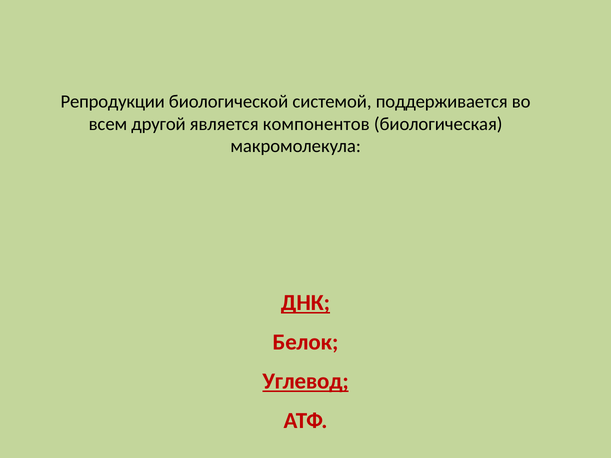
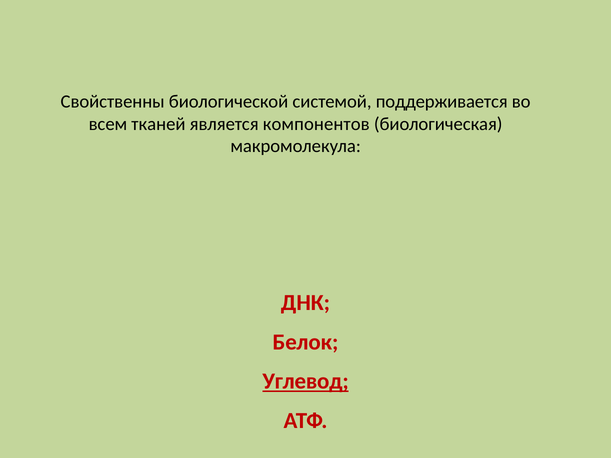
Репродукции: Репродукции -> Свойственны
другой: другой -> тканей
ДНК underline: present -> none
